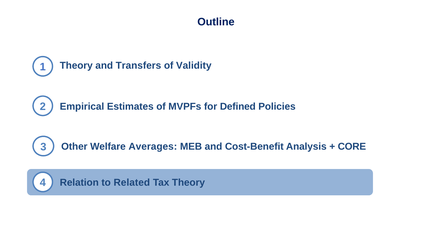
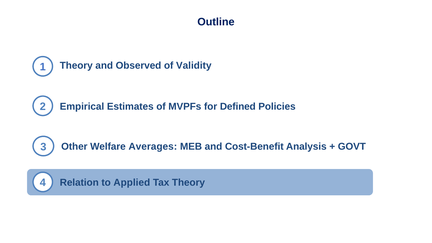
Transfers: Transfers -> Observed
CORE: CORE -> GOVT
Related: Related -> Applied
